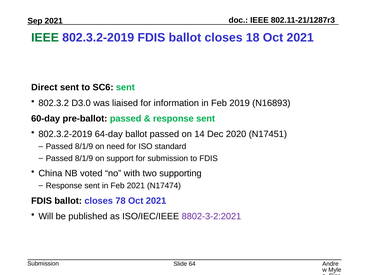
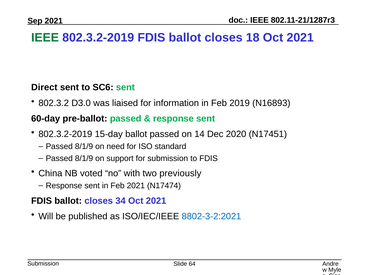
64-day: 64-day -> 15-day
supporting: supporting -> previously
78: 78 -> 34
8802-3-2:2021 colour: purple -> blue
